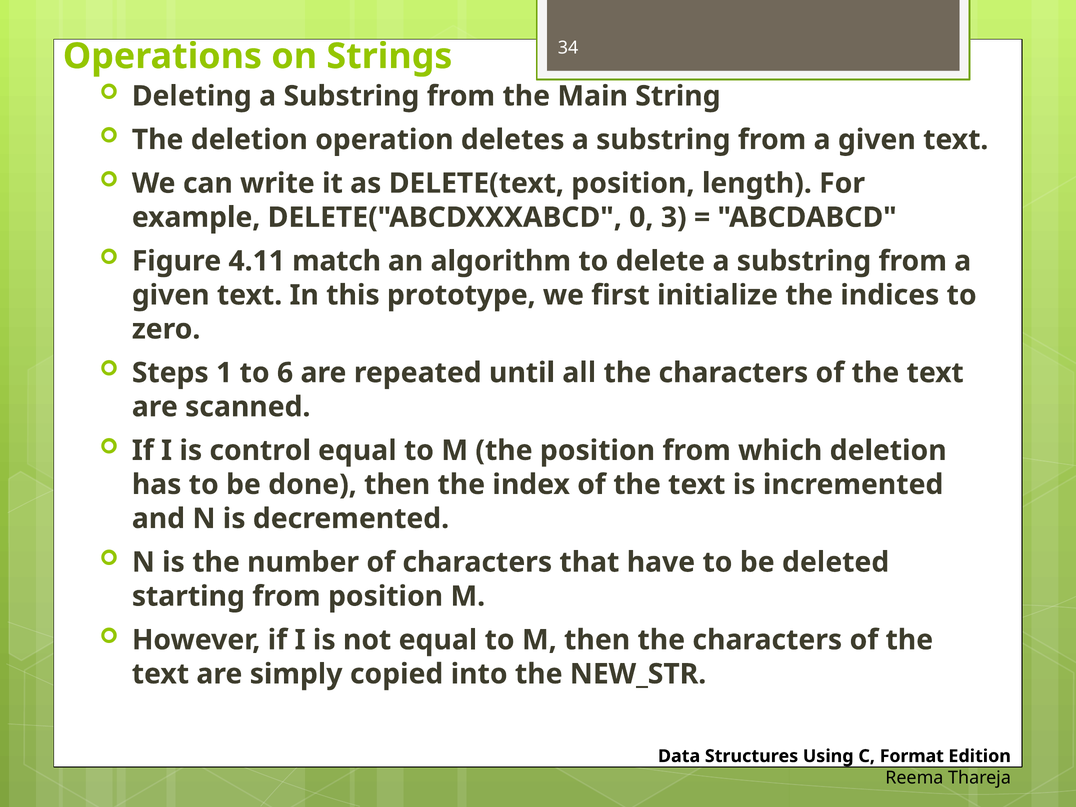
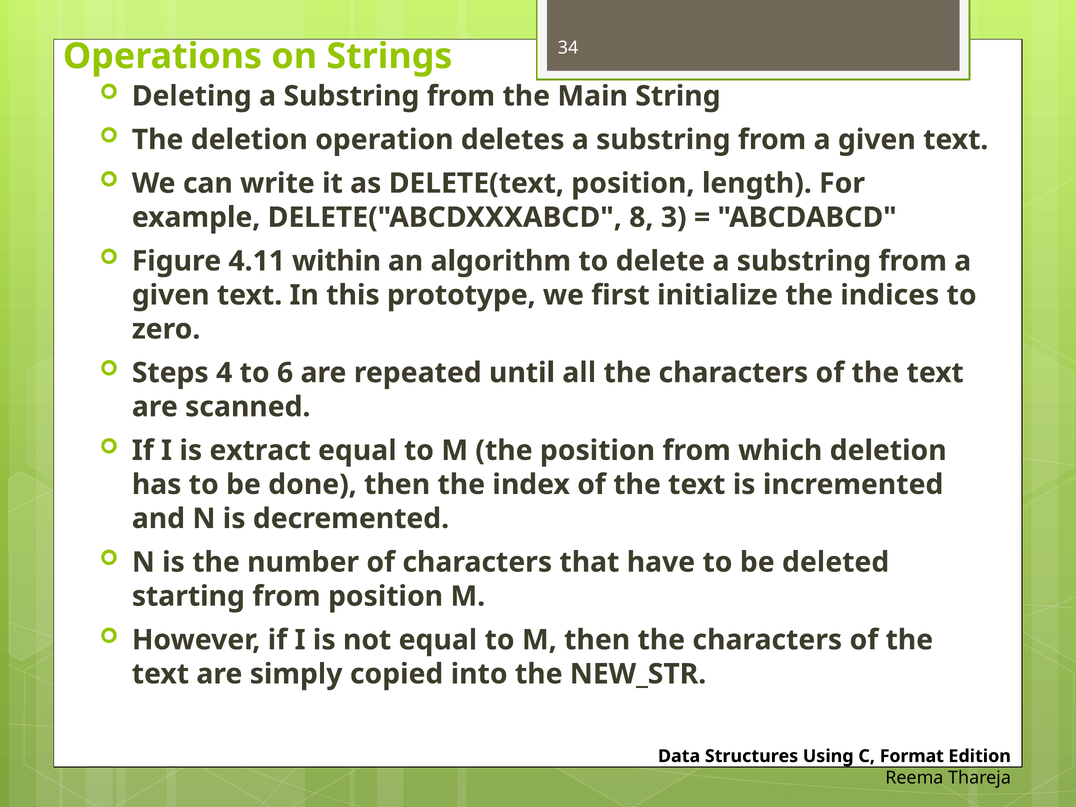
0: 0 -> 8
match: match -> within
1: 1 -> 4
control: control -> extract
